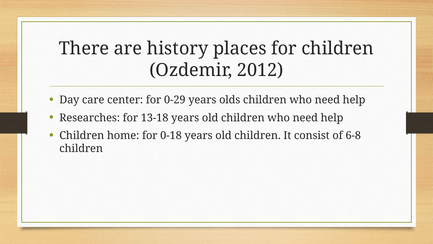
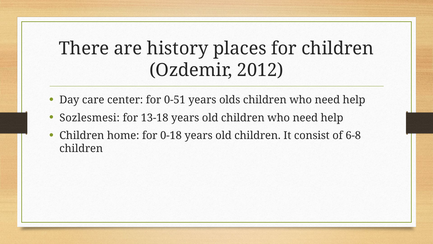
0-29: 0-29 -> 0-51
Researches: Researches -> Sozlesmesi
